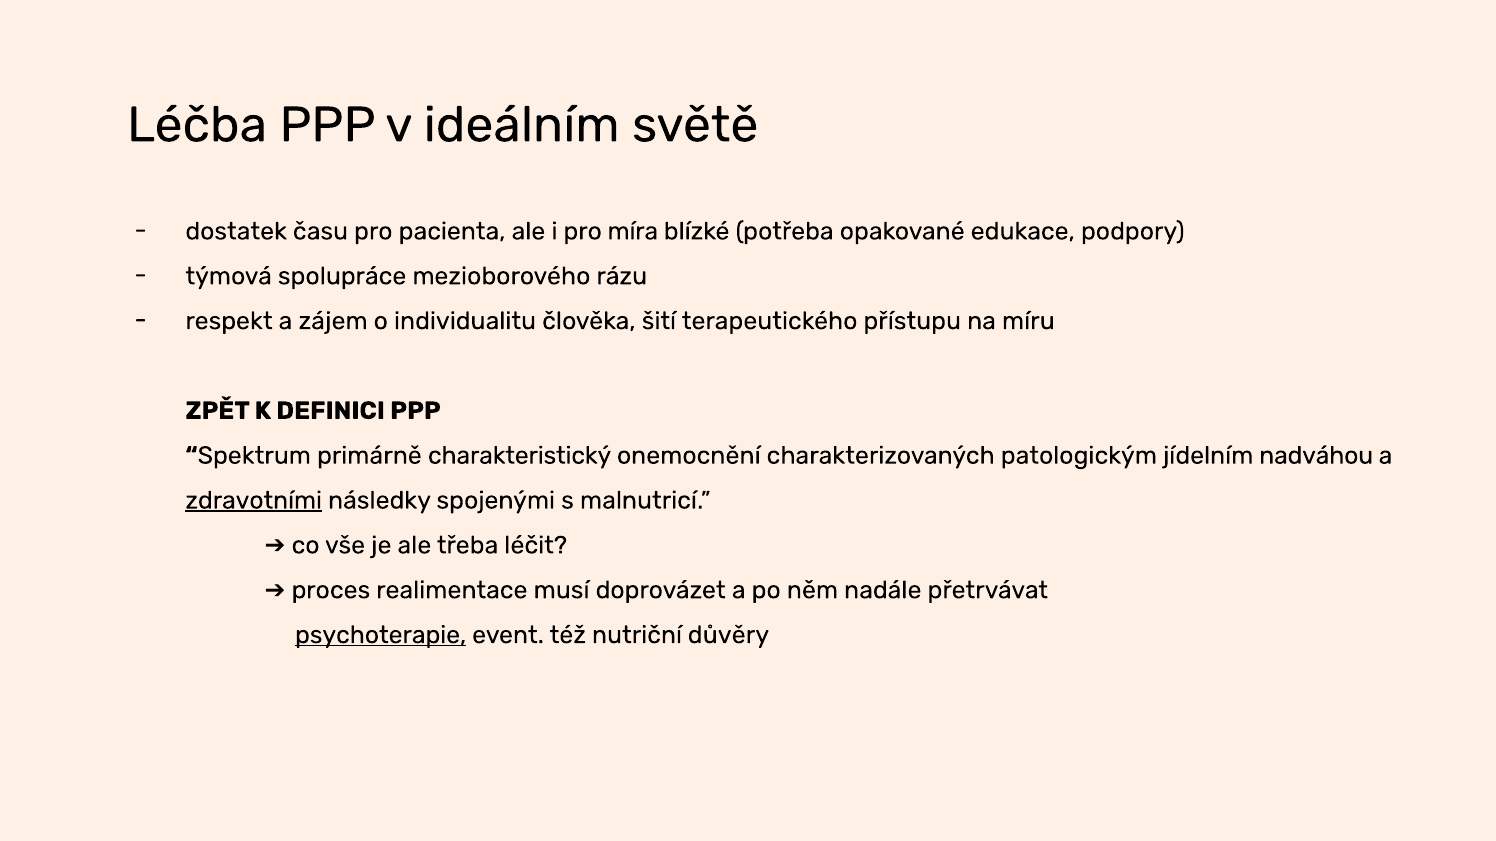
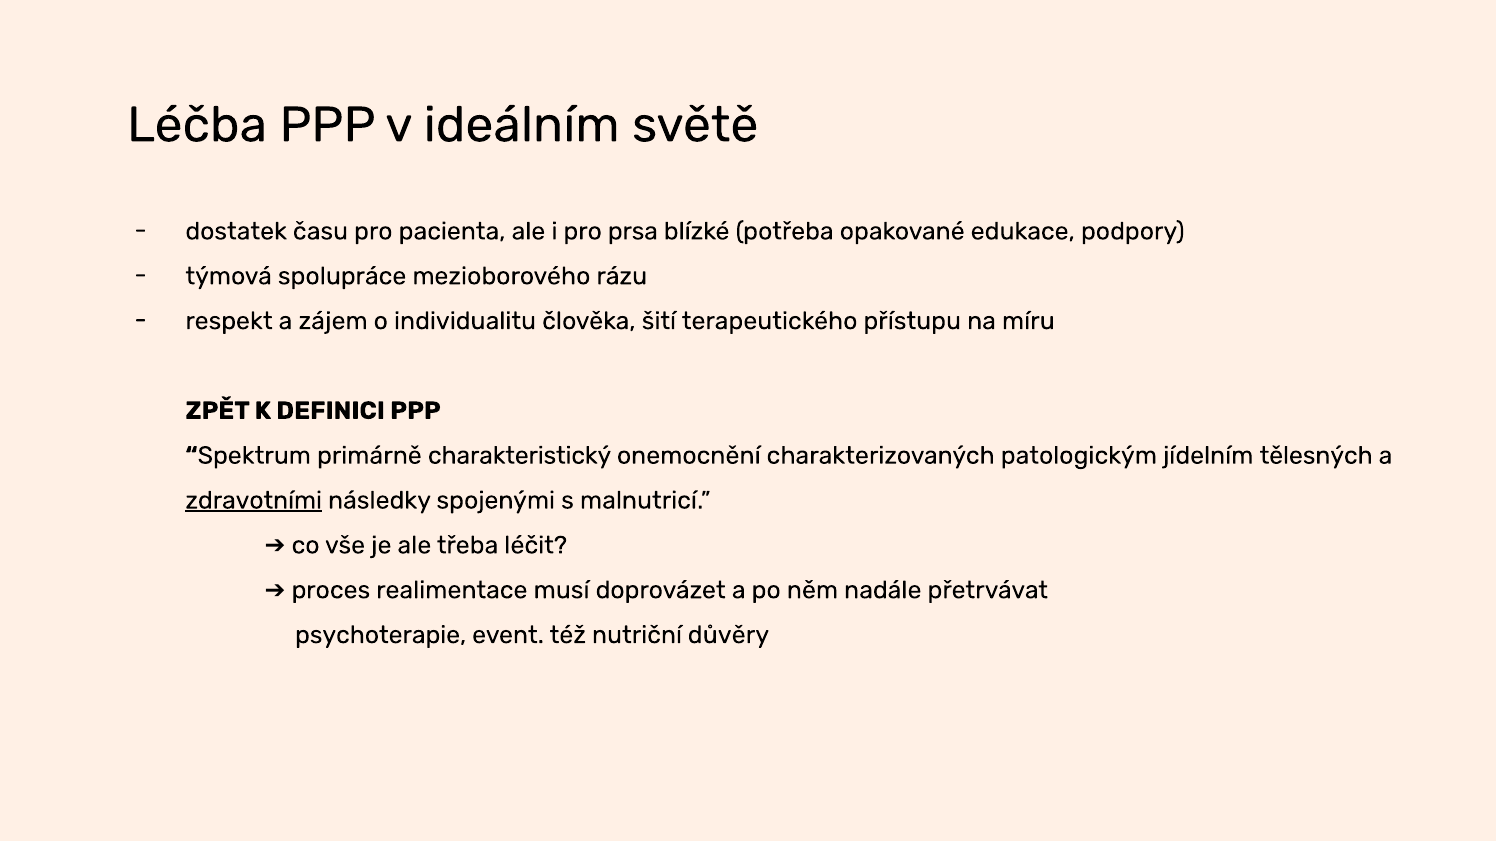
míra: míra -> prsa
nadváhou: nadváhou -> tělesných
psychoterapie underline: present -> none
